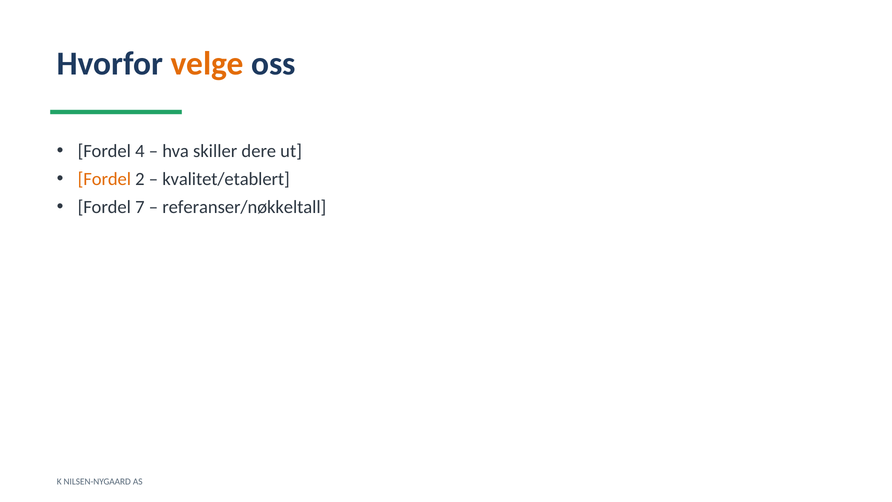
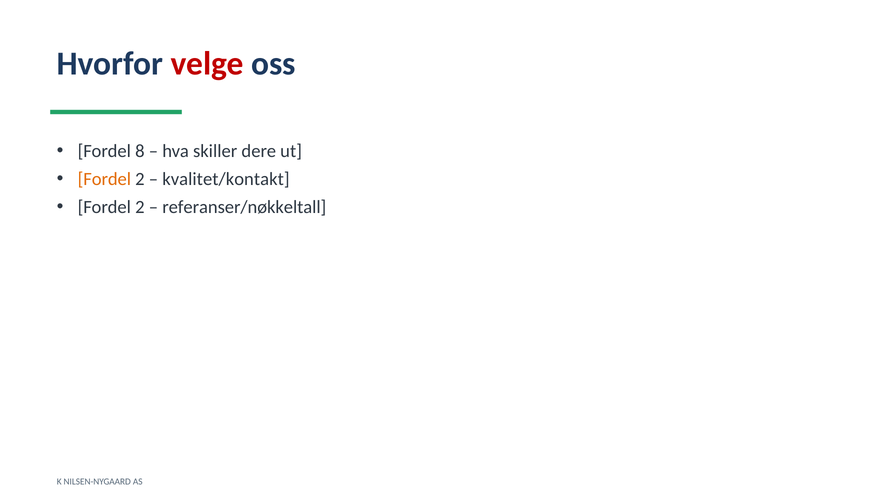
velge colour: orange -> red
4: 4 -> 8
kvalitet/etablert: kvalitet/etablert -> kvalitet/kontakt
7 at (140, 207): 7 -> 2
